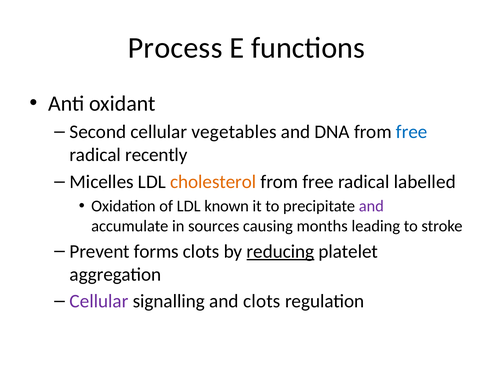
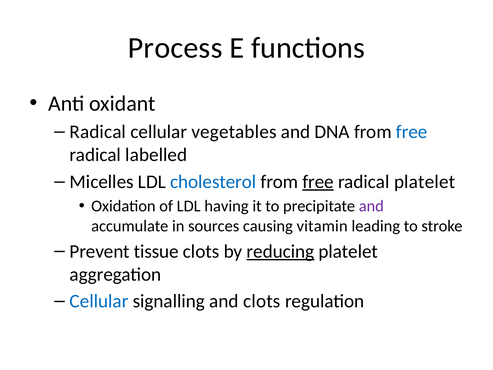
Second at (98, 132): Second -> Radical
recently: recently -> labelled
cholesterol colour: orange -> blue
free at (318, 182) underline: none -> present
radical labelled: labelled -> platelet
known: known -> having
months: months -> vitamin
forms: forms -> tissue
Cellular at (99, 301) colour: purple -> blue
